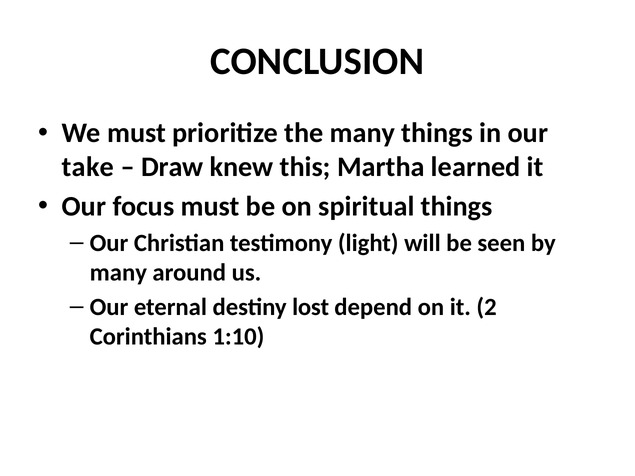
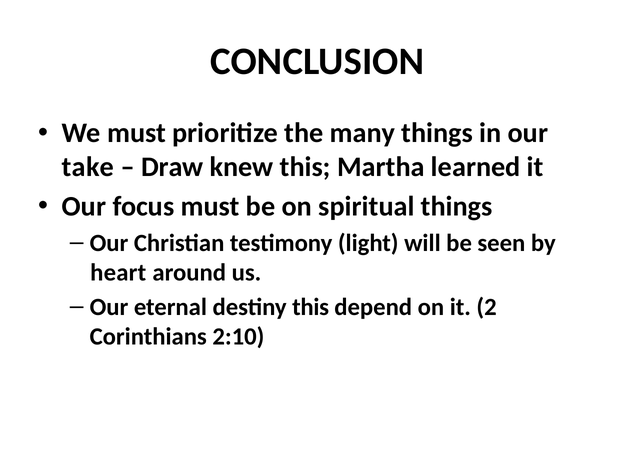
many at (118, 273): many -> heart
destiny lost: lost -> this
1:10: 1:10 -> 2:10
